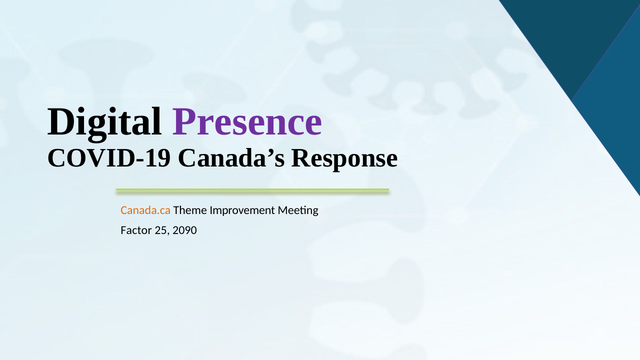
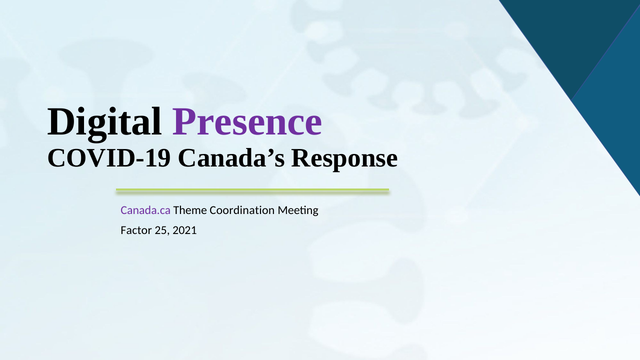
Canada.ca colour: orange -> purple
Improvement: Improvement -> Coordination
2090: 2090 -> 2021
